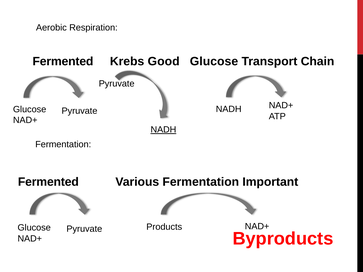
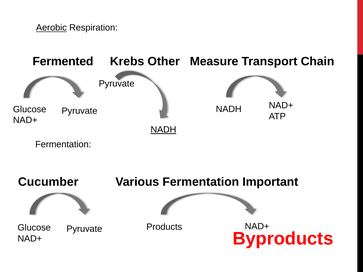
Aerobic underline: none -> present
Good: Good -> Other
Glucose at (214, 62): Glucose -> Measure
Fermented at (48, 182): Fermented -> Cucumber
